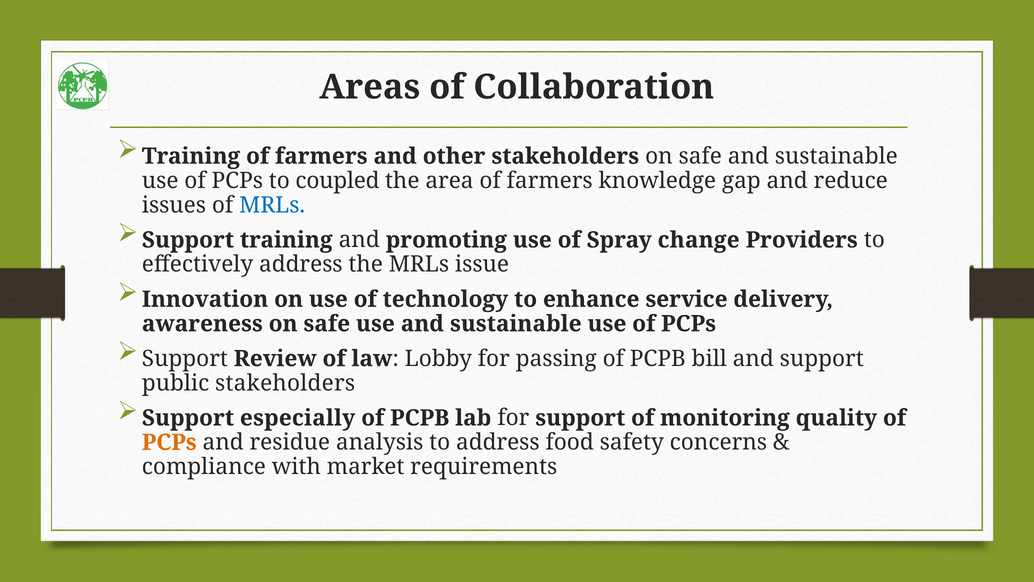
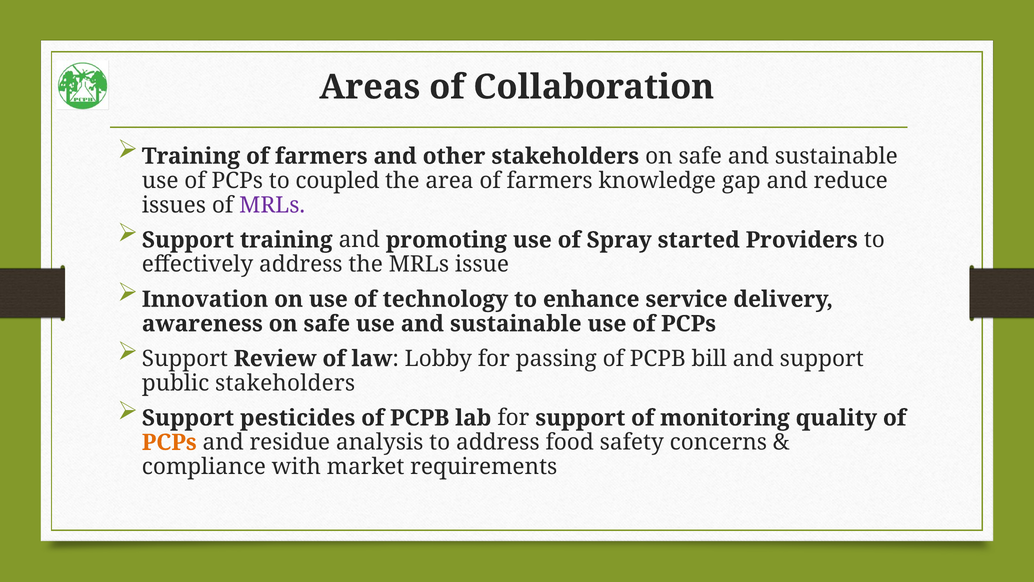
MRLs at (272, 205) colour: blue -> purple
change: change -> started
especially: especially -> pesticides
